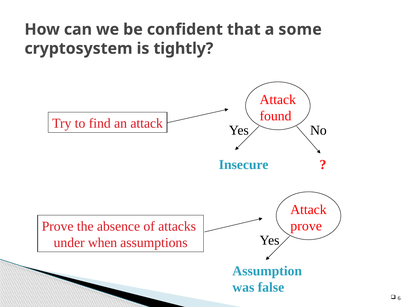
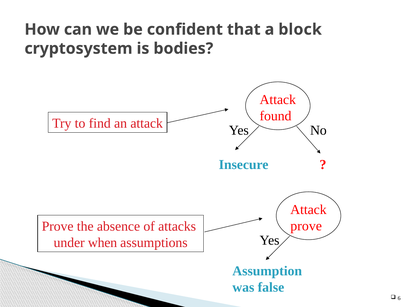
some: some -> block
tightly: tightly -> bodies
